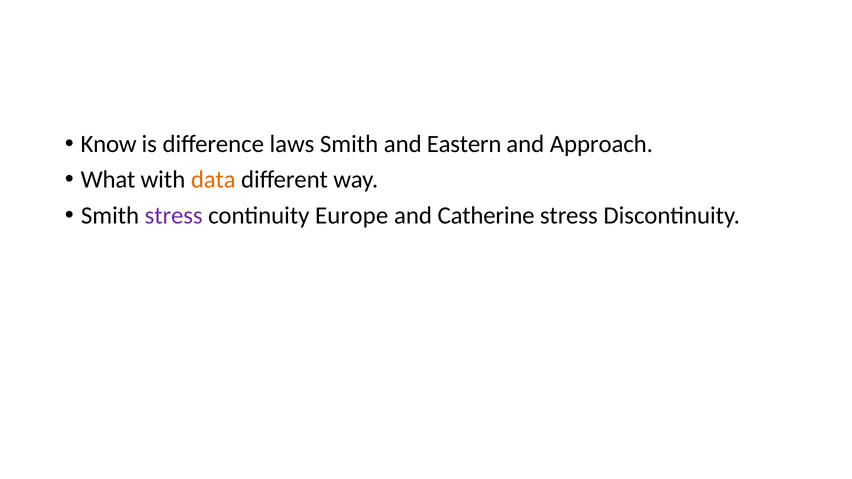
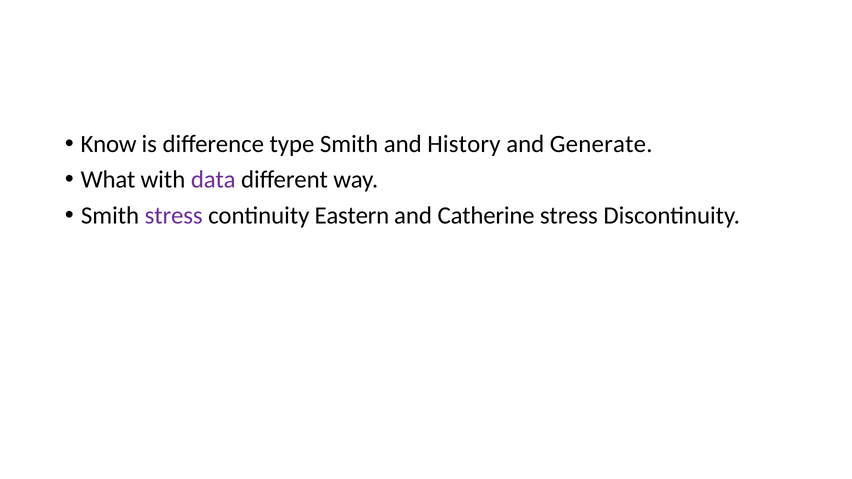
laws: laws -> type
Eastern: Eastern -> History
Approach: Approach -> Generate
data colour: orange -> purple
Europe: Europe -> Eastern
